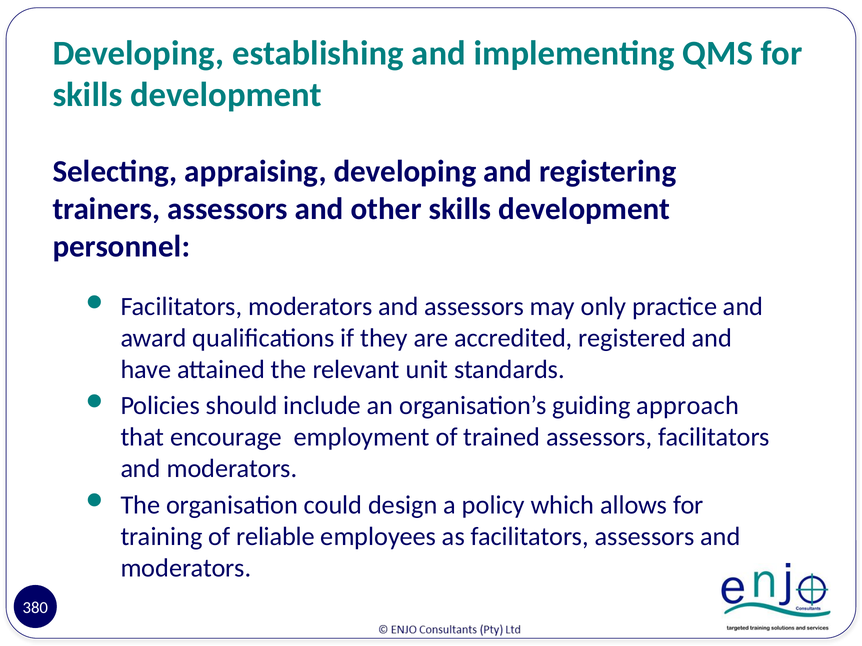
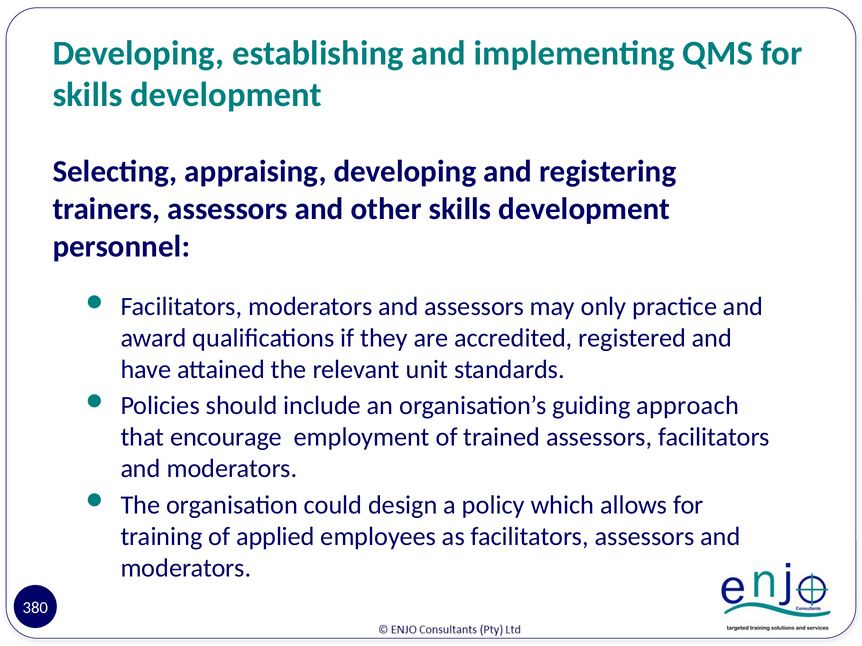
reliable: reliable -> applied
